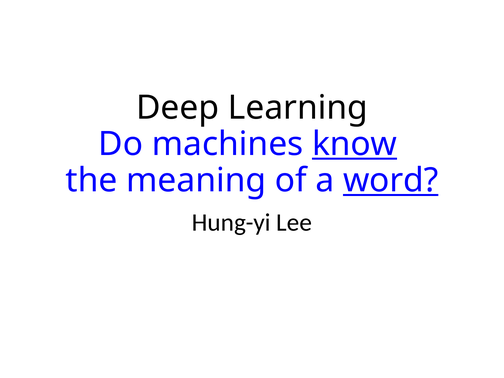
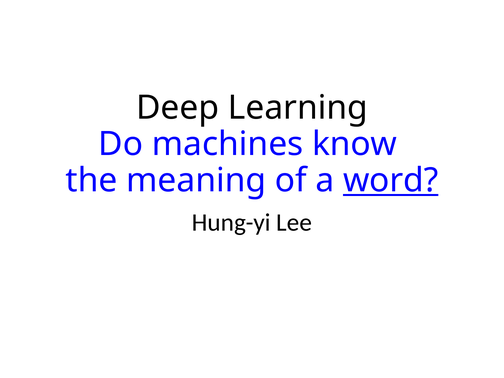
know underline: present -> none
